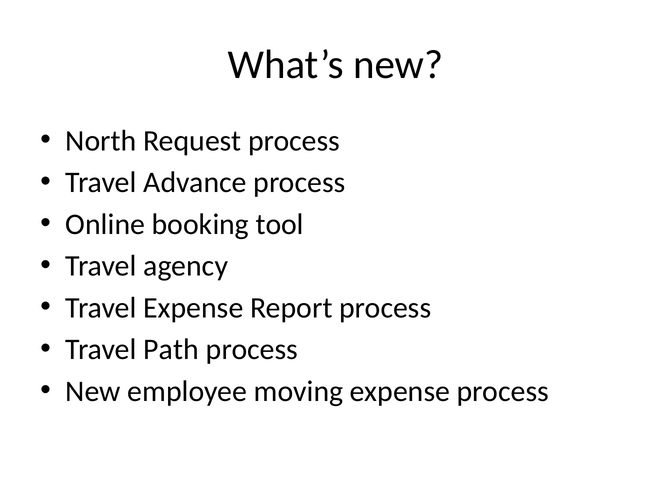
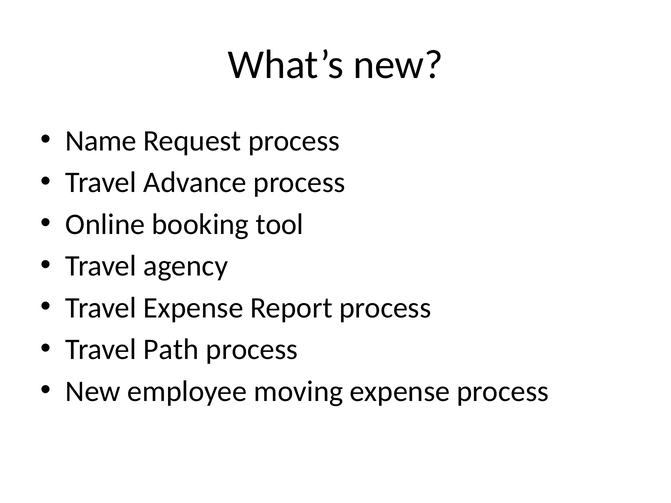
North: North -> Name
